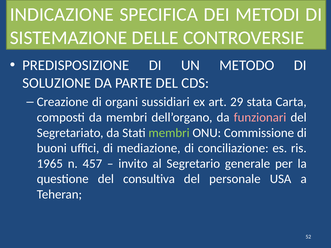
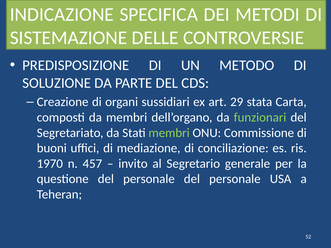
funzionari colour: pink -> light green
1965: 1965 -> 1970
questione del consultiva: consultiva -> personale
